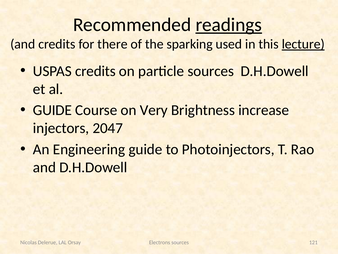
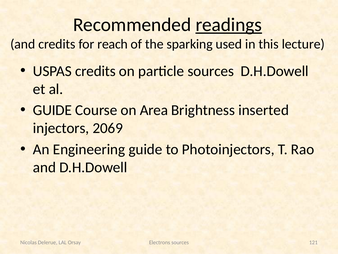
there: there -> reach
lecture underline: present -> none
Very: Very -> Area
increase: increase -> inserted
2047: 2047 -> 2069
